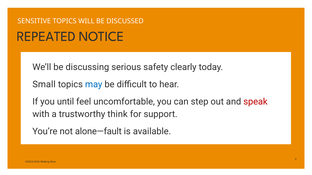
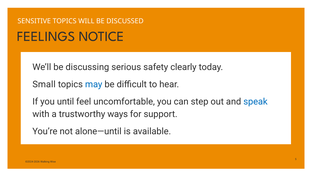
REPEATED: REPEATED -> FEELINGS
speak colour: red -> blue
think: think -> ways
alone—fault: alone—fault -> alone—until
